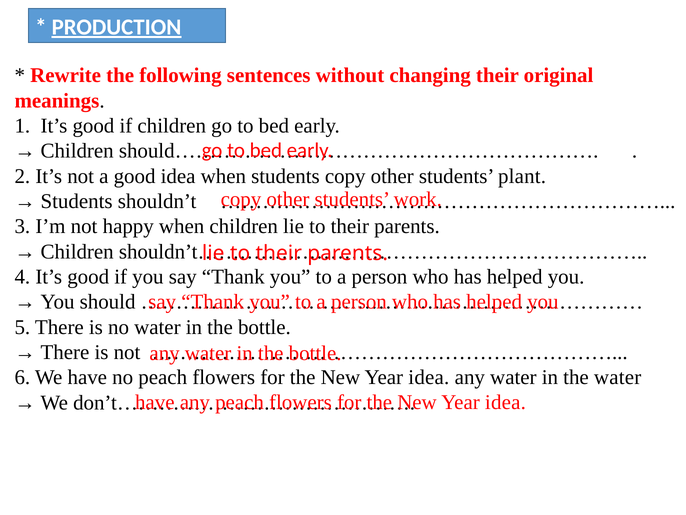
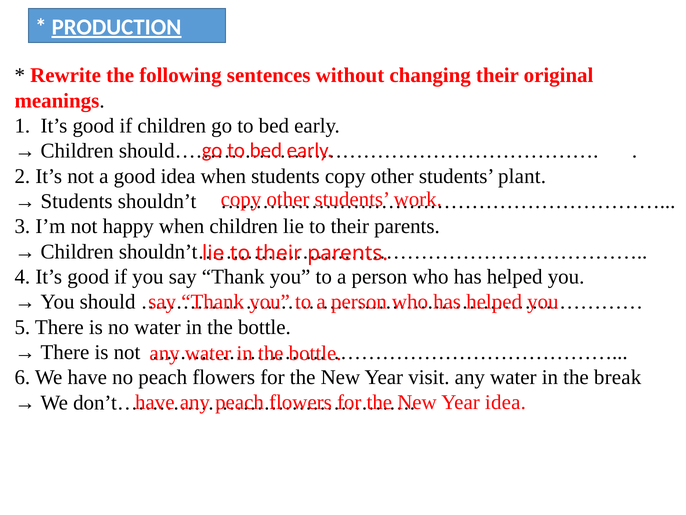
idea at (429, 377): idea -> visit
the water: water -> break
